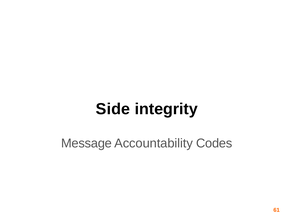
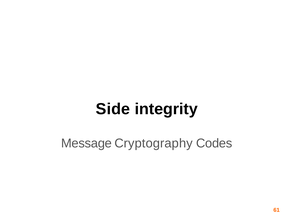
Accountability: Accountability -> Cryptography
